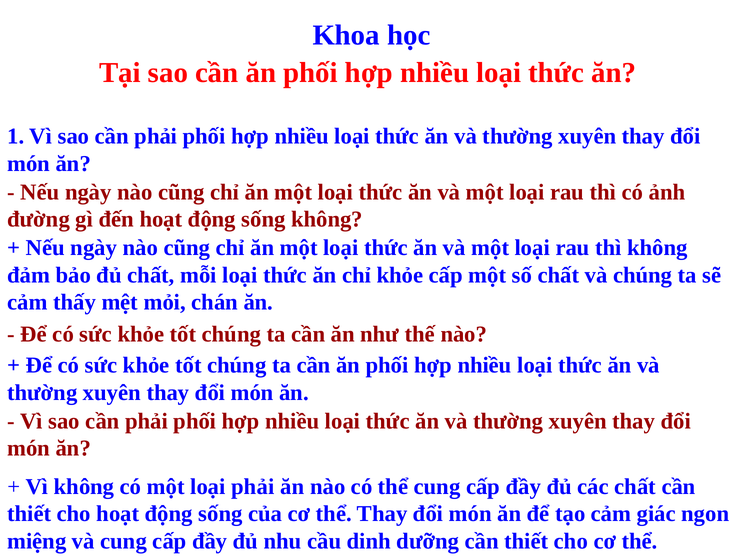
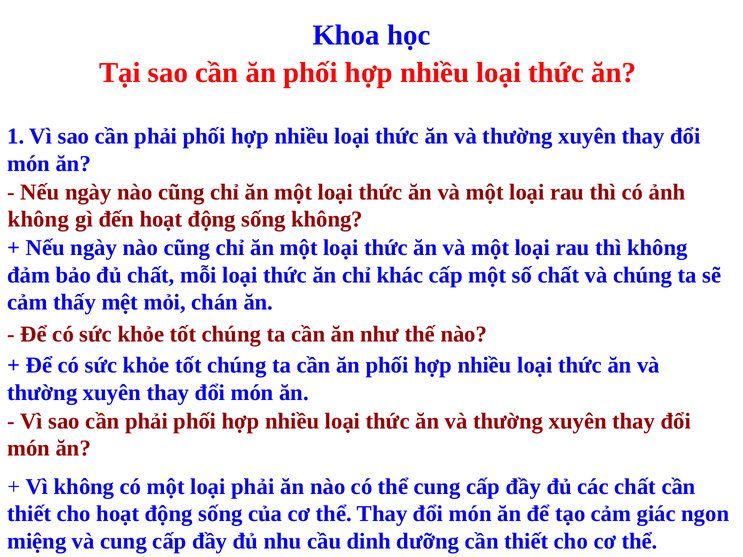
đường at (39, 219): đường -> không
chỉ khỏe: khỏe -> khác
